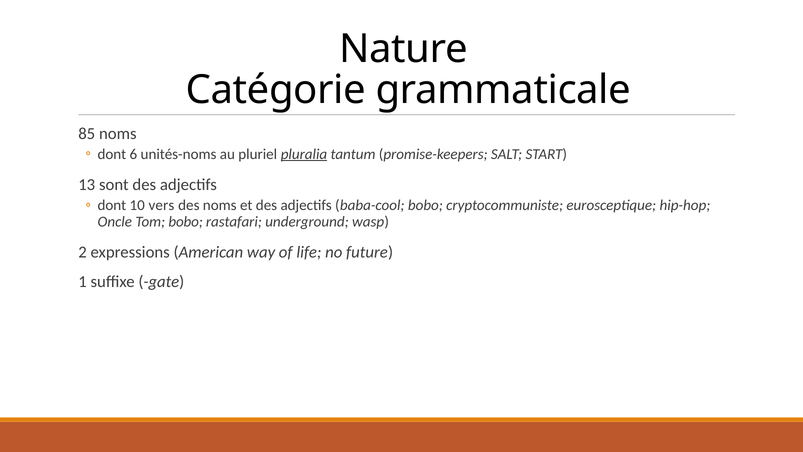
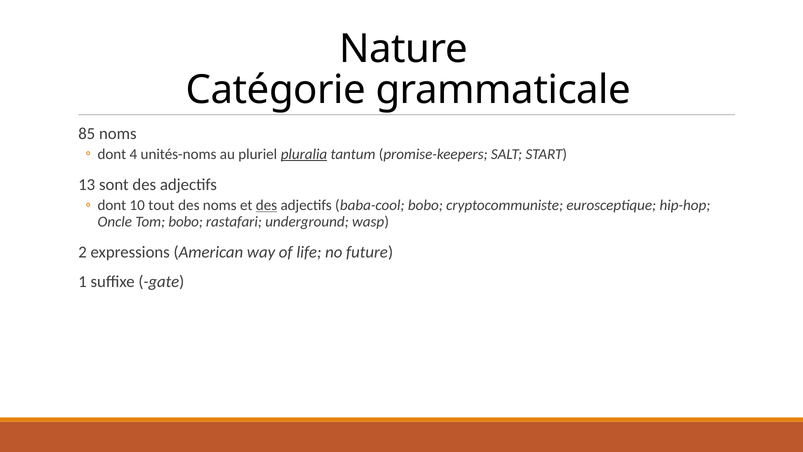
6: 6 -> 4
vers: vers -> tout
des at (266, 205) underline: none -> present
